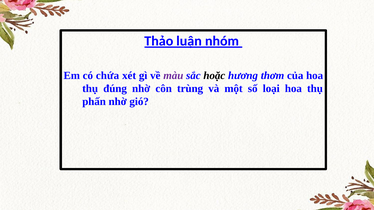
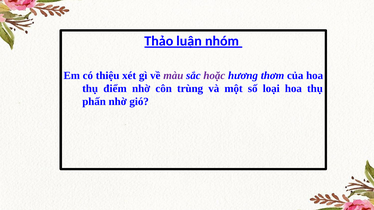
chứa: chứa -> thiệu
hoặc colour: black -> purple
đúng: đúng -> điểm
